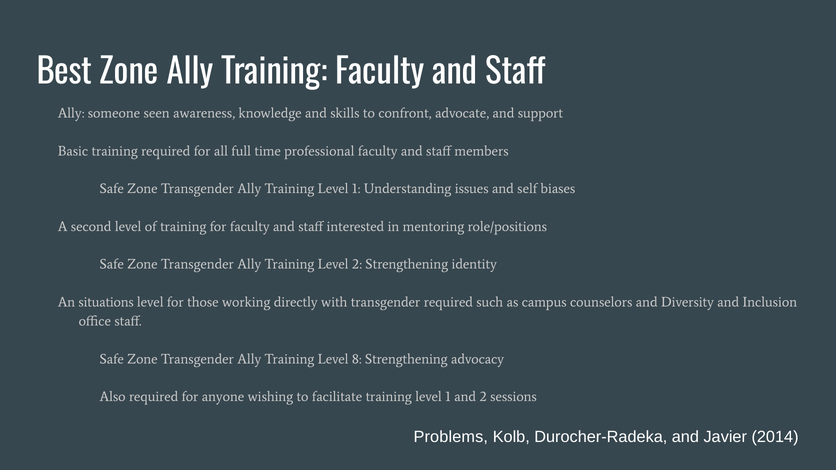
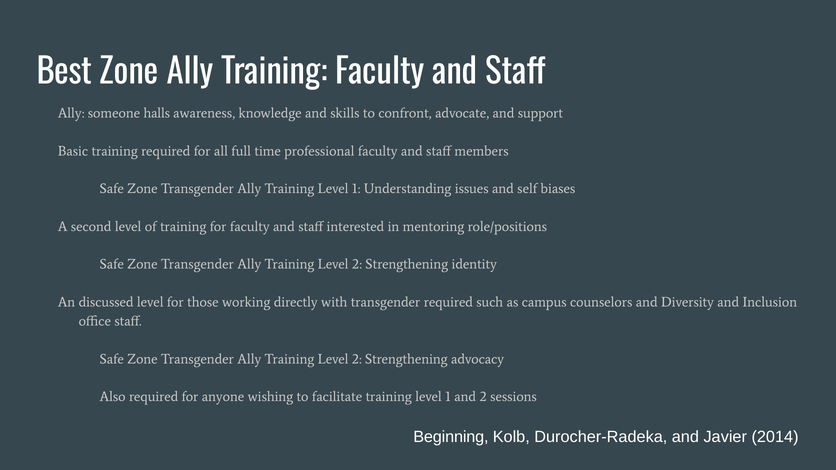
seen: seen -> halls
situations: situations -> discussed
8 at (357, 359): 8 -> 2
Problems: Problems -> Beginning
